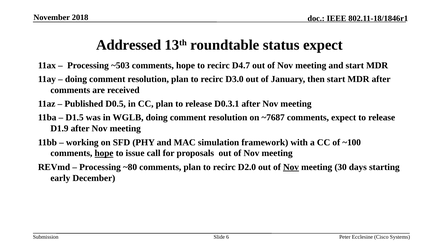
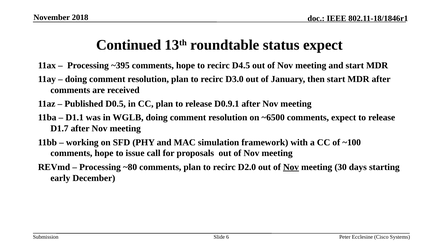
Addressed: Addressed -> Continued
~503: ~503 -> ~395
D4.7: D4.7 -> D4.5
D0.3.1: D0.3.1 -> D0.9.1
D1.5: D1.5 -> D1.1
~7687: ~7687 -> ~6500
D1.9: D1.9 -> D1.7
hope at (104, 153) underline: present -> none
